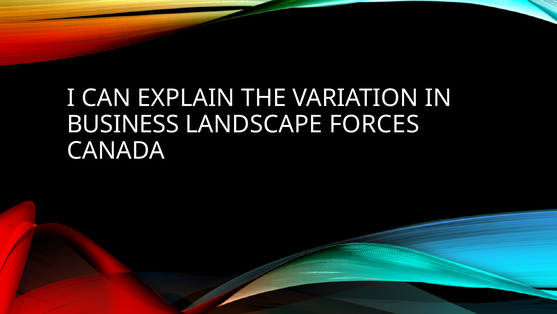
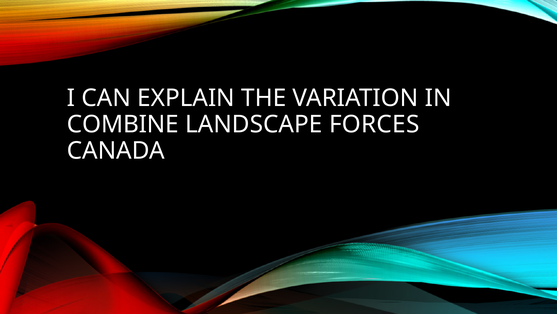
BUSINESS: BUSINESS -> COMBINE
